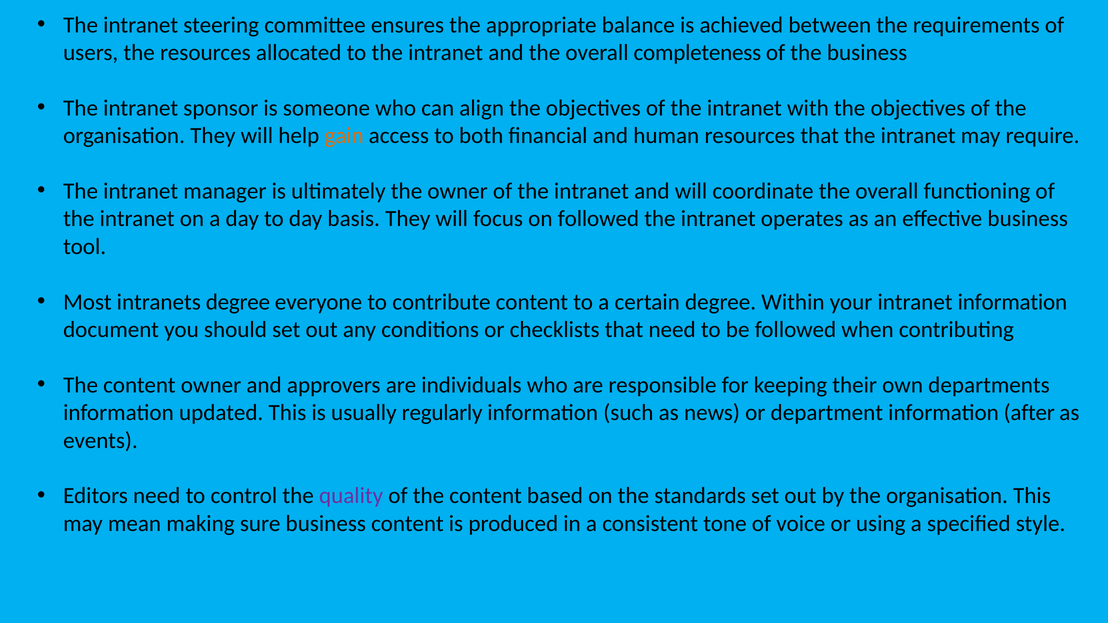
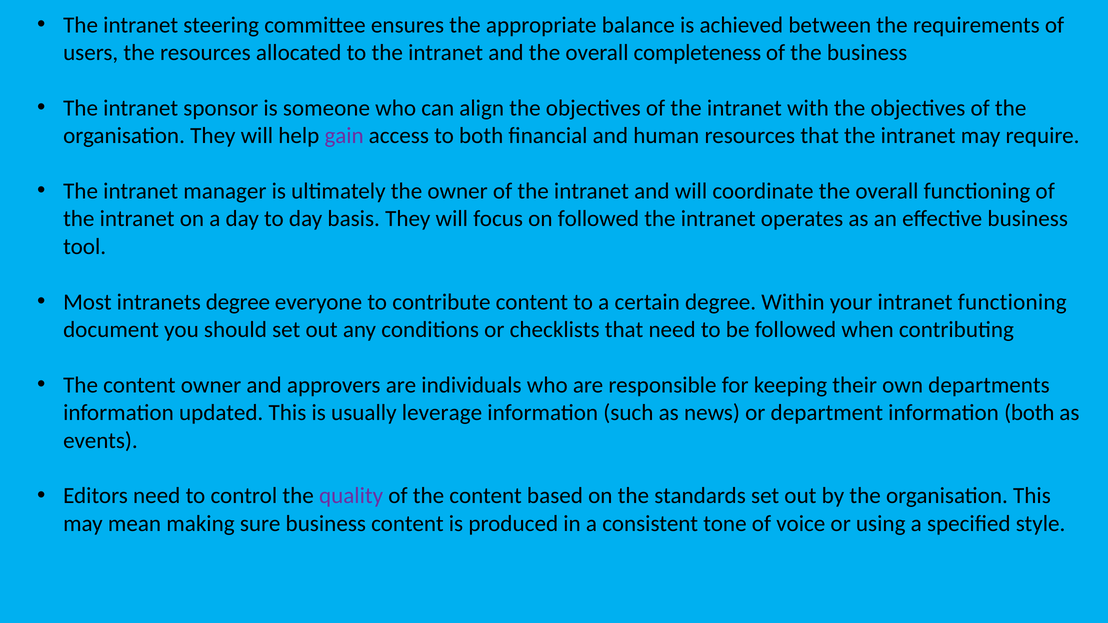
gain colour: orange -> purple
intranet information: information -> functioning
regularly: regularly -> leverage
information after: after -> both
